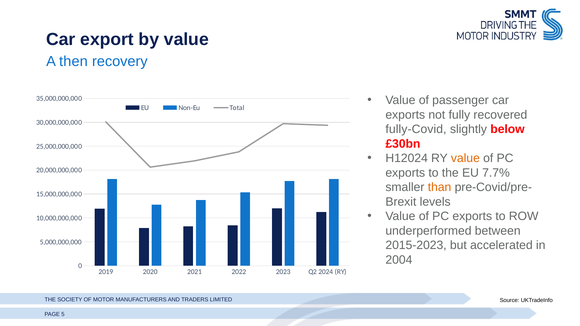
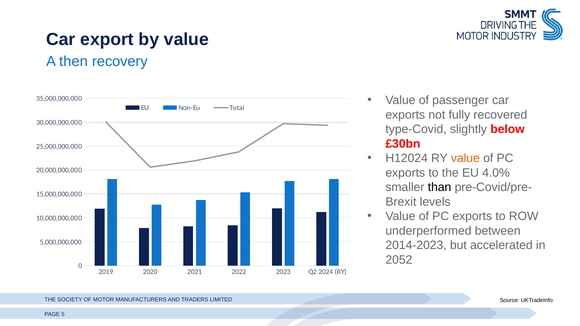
fully-Covid: fully-Covid -> type-Covid
7.7%: 7.7% -> 4.0%
than colour: orange -> black
2015-2023: 2015-2023 -> 2014-2023
2004: 2004 -> 2052
